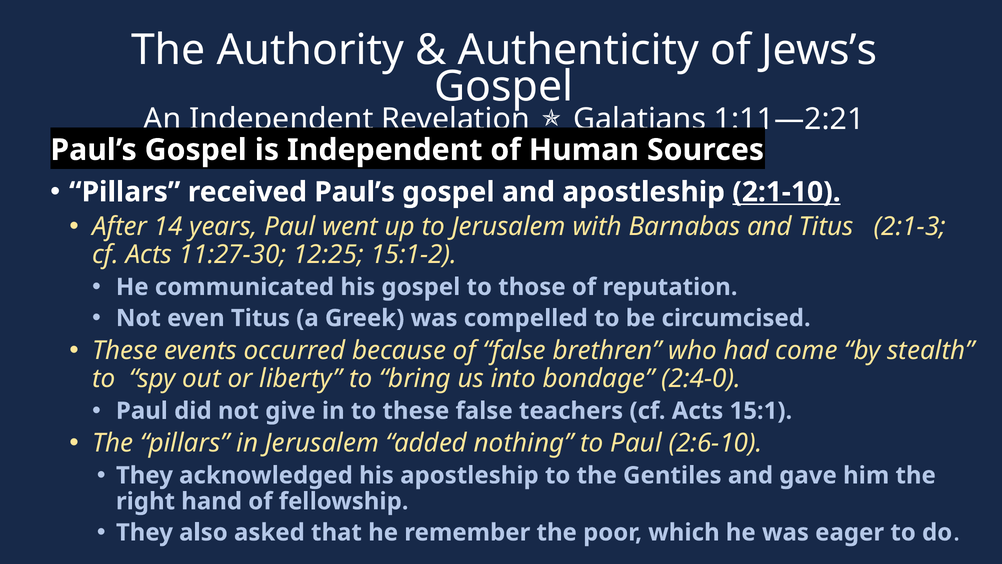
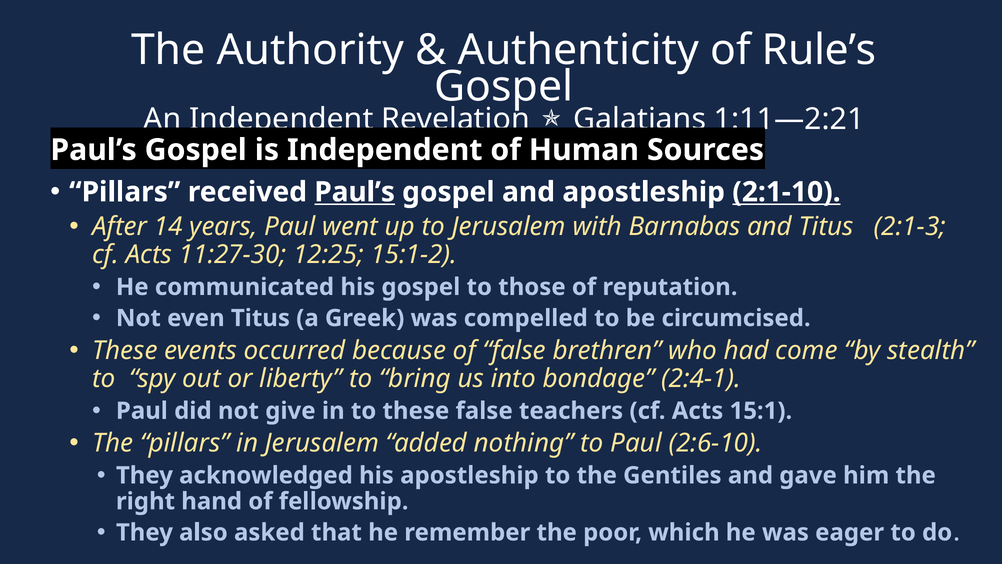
Jews’s: Jews’s -> Rule’s
Paul’s at (355, 192) underline: none -> present
2:4-0: 2:4-0 -> 2:4-1
